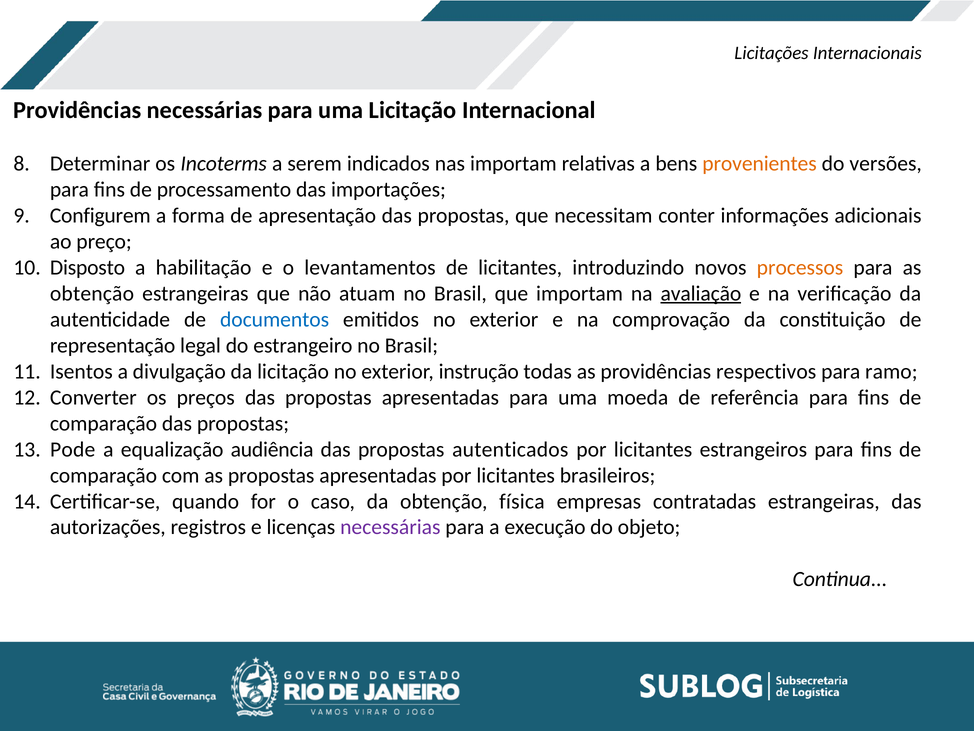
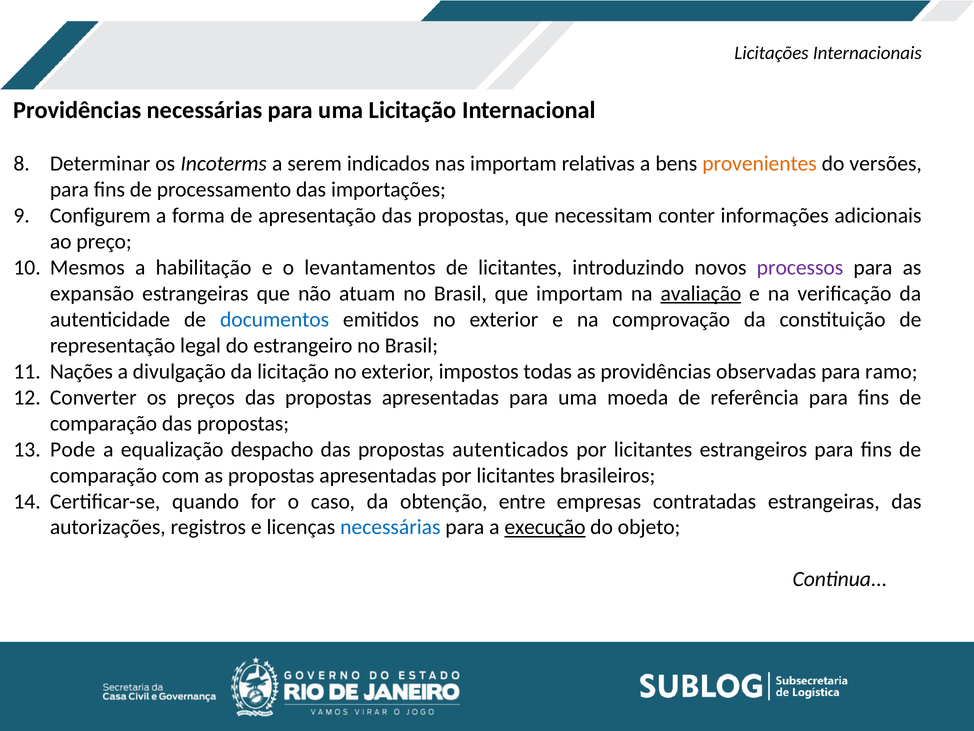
Disposto: Disposto -> Mesmos
processos colour: orange -> purple
obtenção at (92, 293): obtenção -> expansão
Isentos: Isentos -> Nações
instrução: instrução -> impostos
respectivos: respectivos -> observadas
audiência: audiência -> despacho
física: física -> entre
necessárias at (390, 527) colour: purple -> blue
execução underline: none -> present
